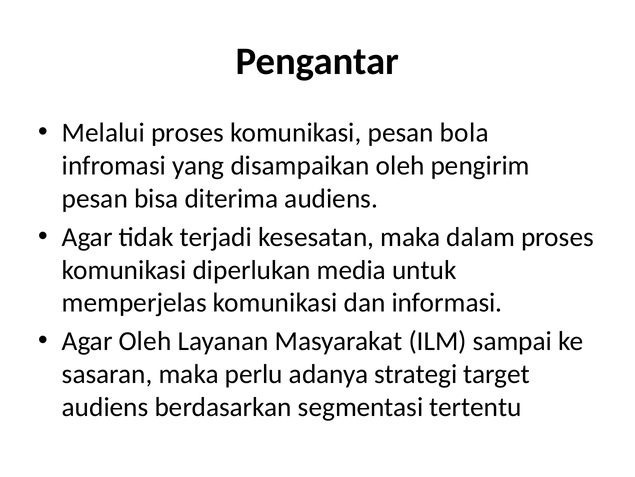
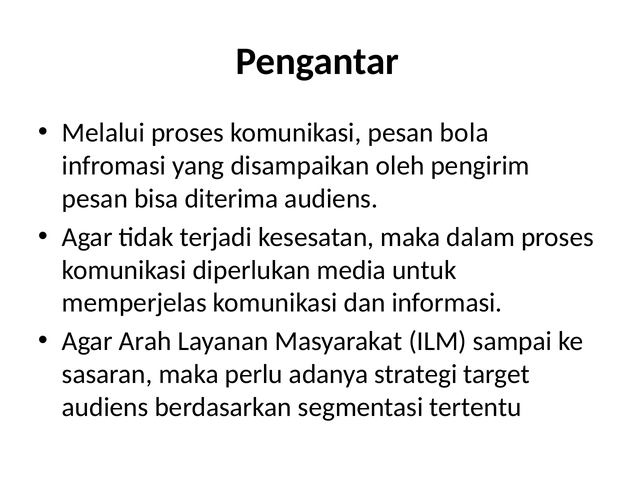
Agar Oleh: Oleh -> Arah
